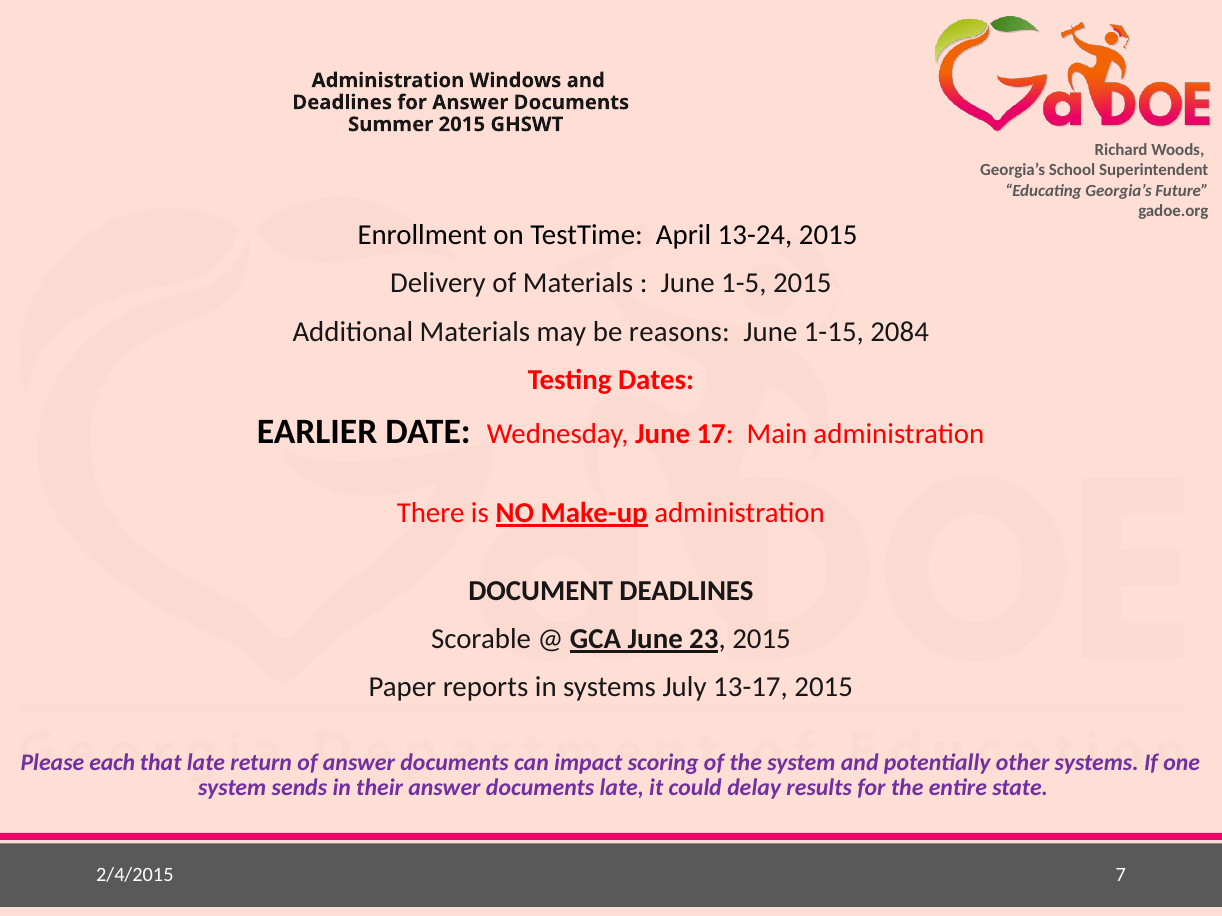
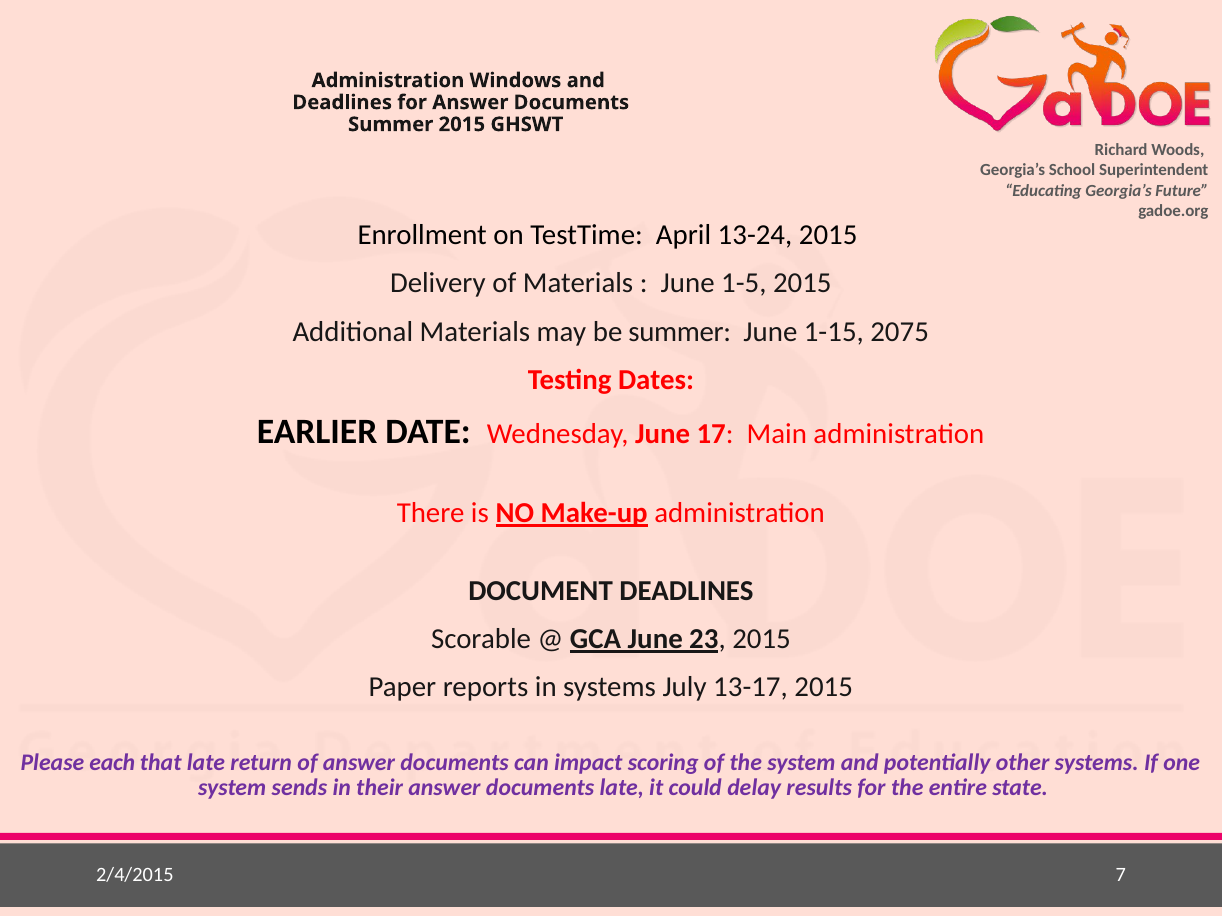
be reasons: reasons -> summer
2084: 2084 -> 2075
